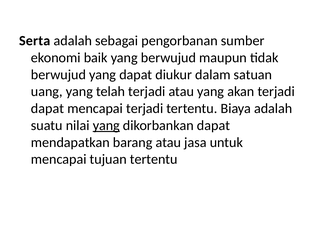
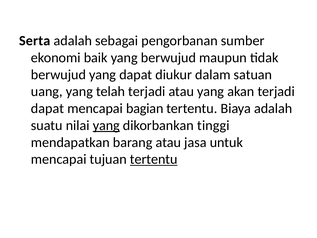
mencapai terjadi: terjadi -> bagian
dikorbankan dapat: dapat -> tinggi
tertentu at (154, 159) underline: none -> present
